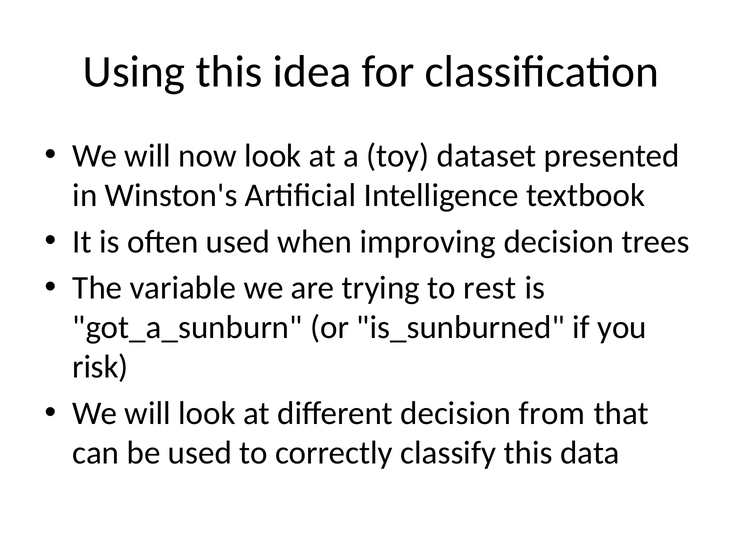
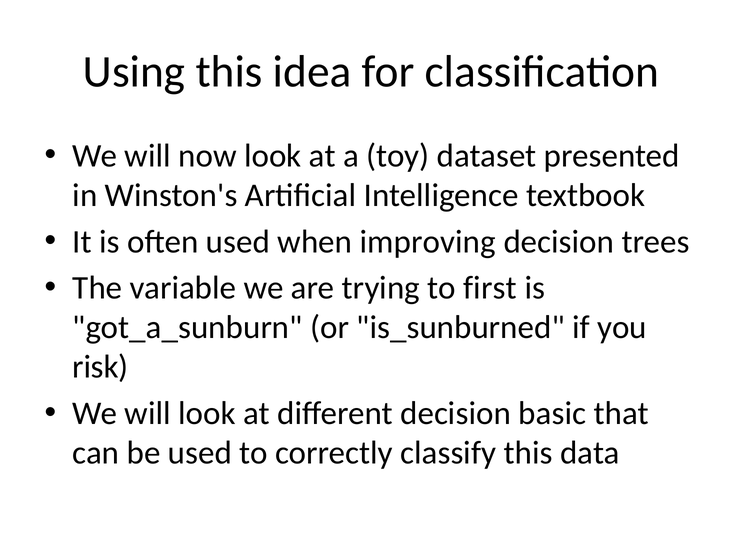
rest: rest -> first
from: from -> basic
